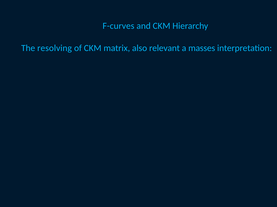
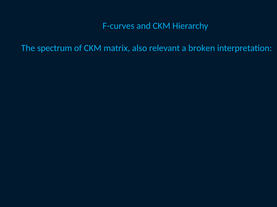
resolving: resolving -> spectrum
masses: masses -> broken
